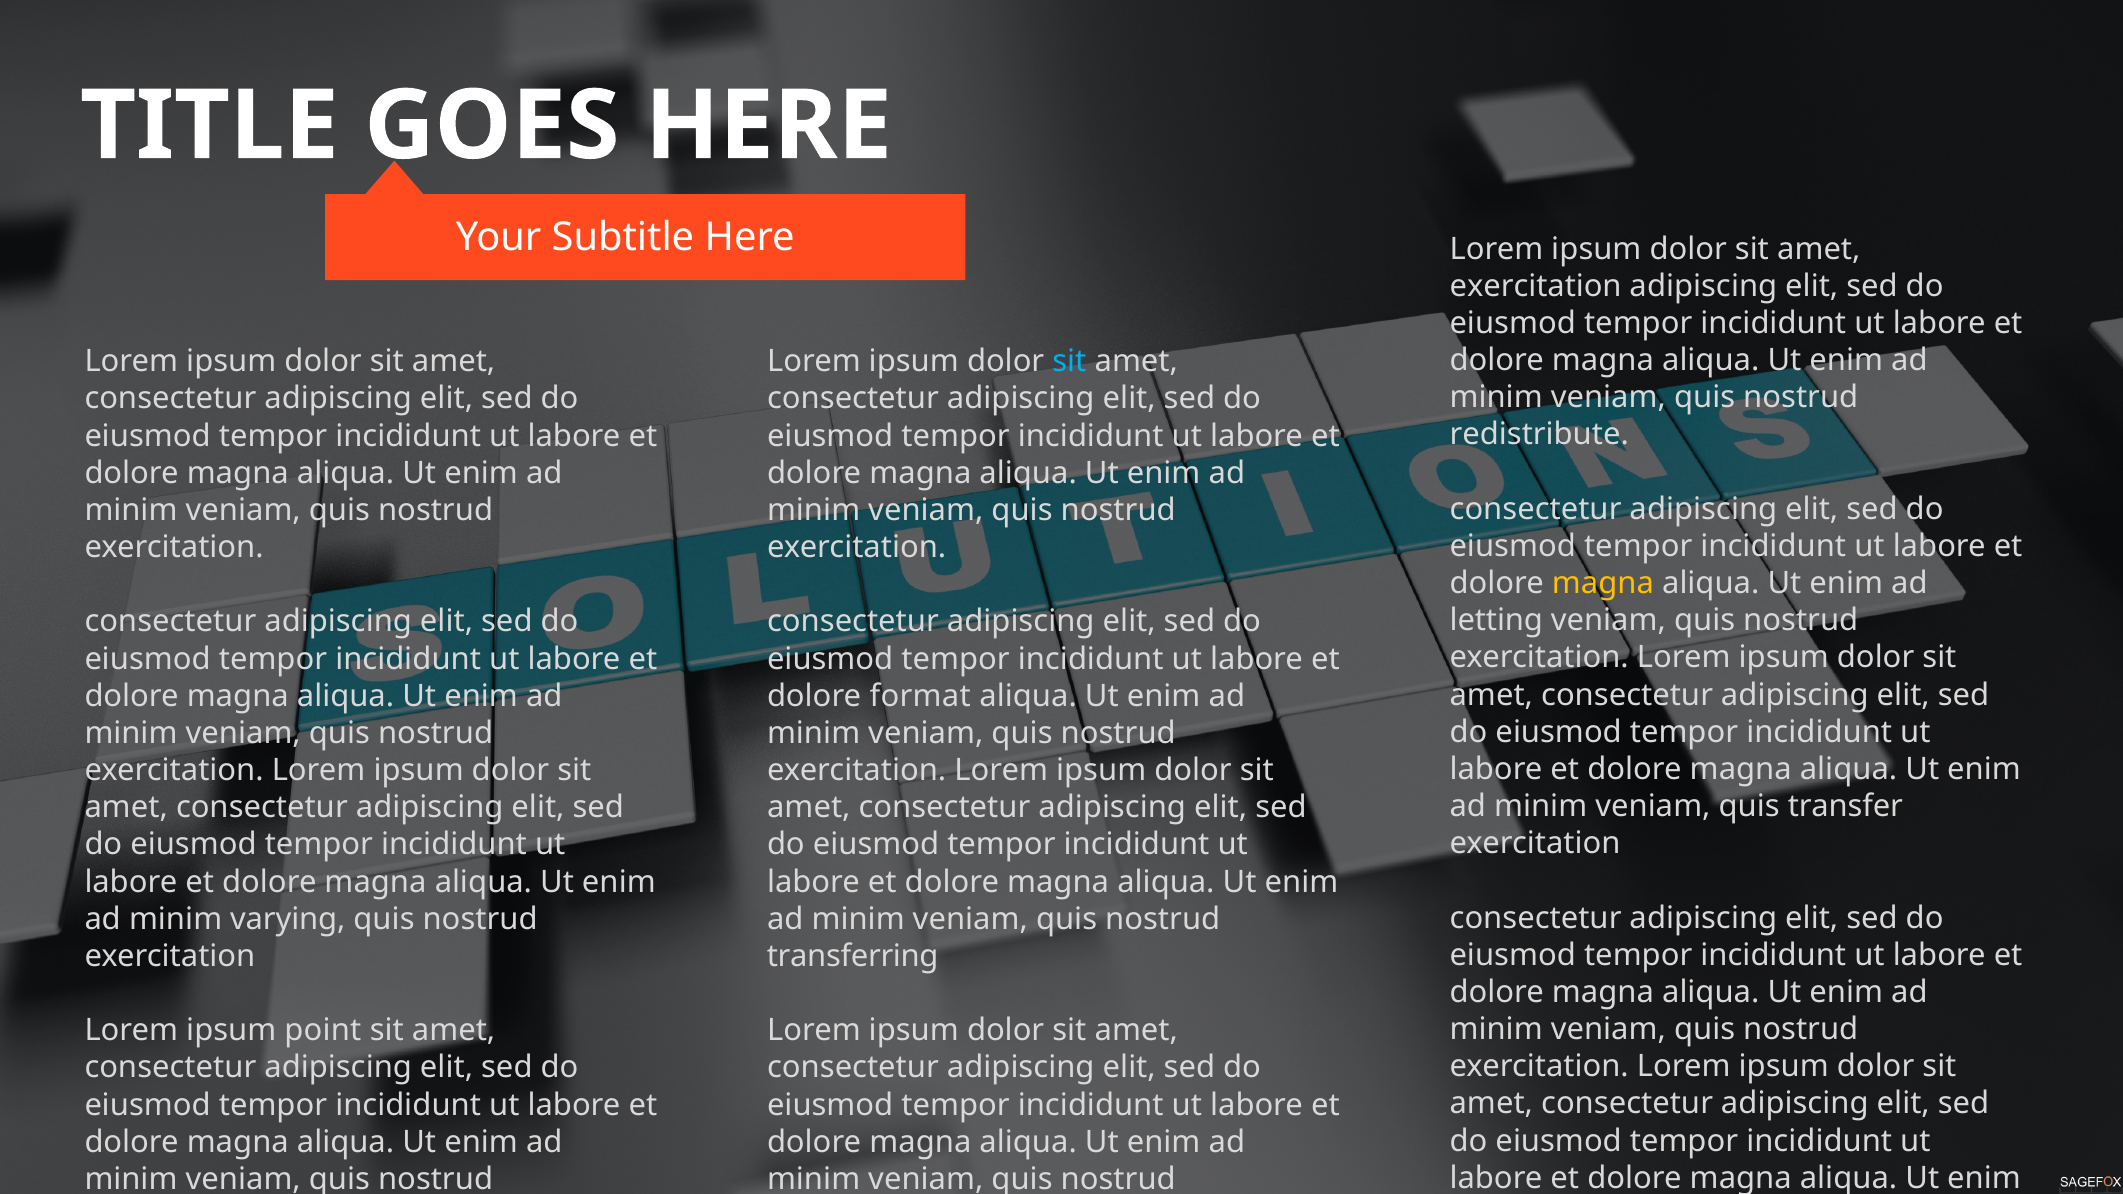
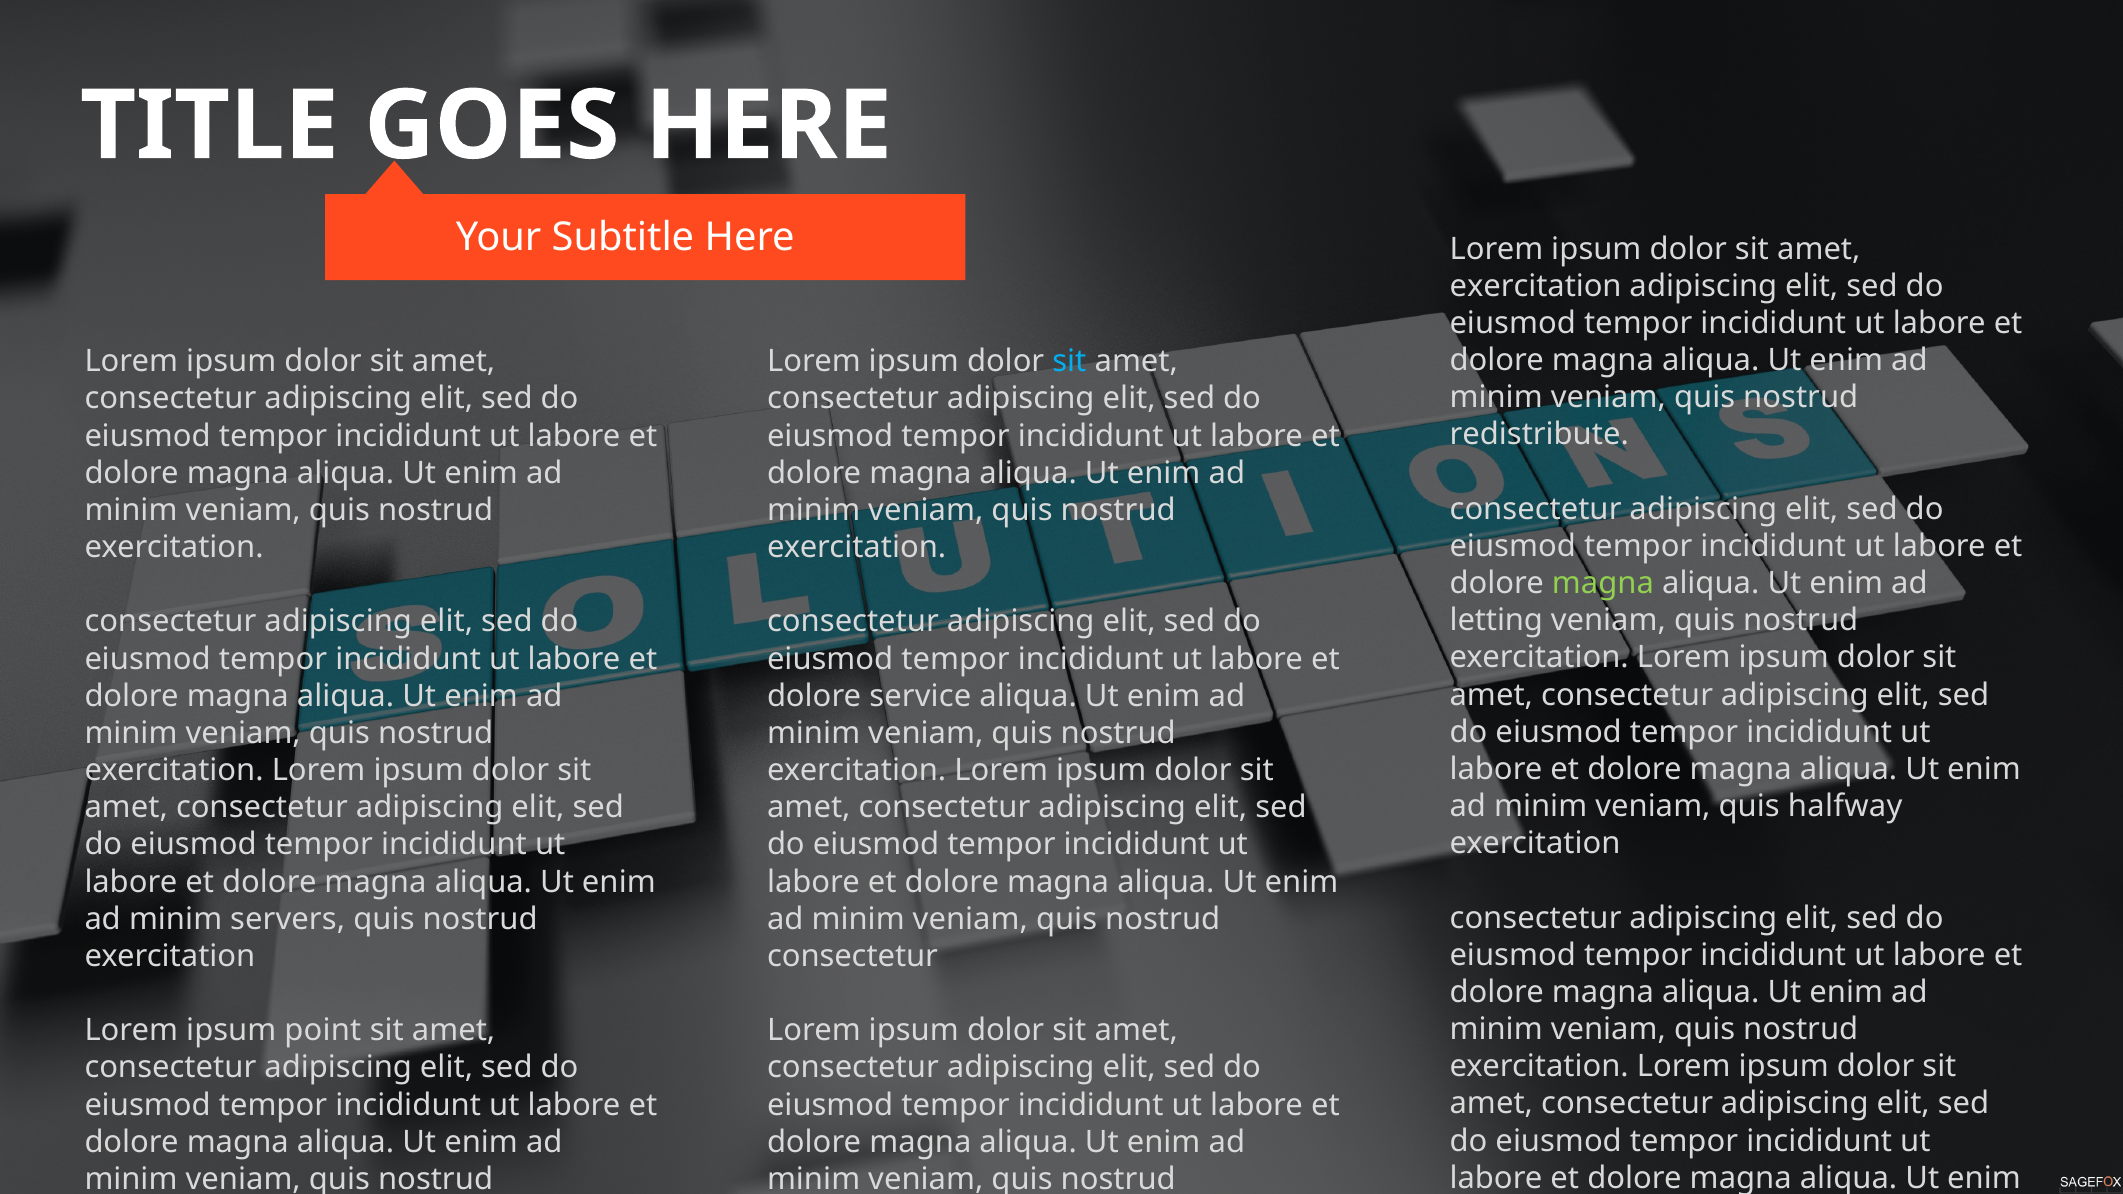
magna at (1603, 583) colour: yellow -> light green
format: format -> service
transfer: transfer -> halfway
varying: varying -> servers
transferring at (853, 956): transferring -> consectetur
